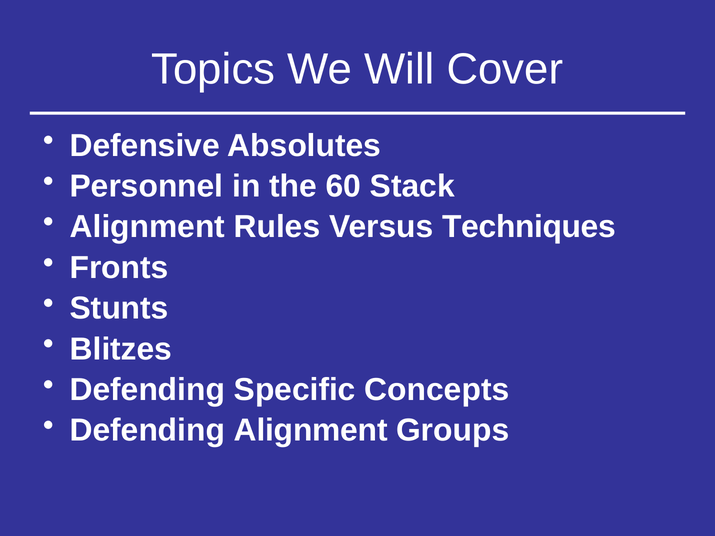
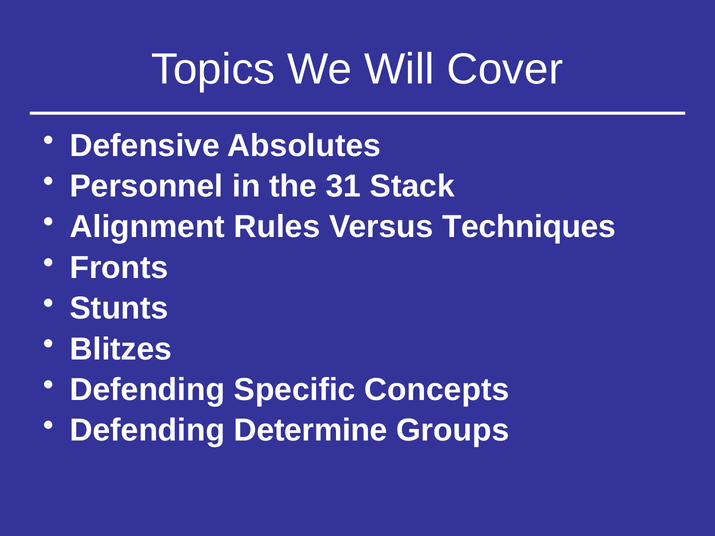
60: 60 -> 31
Defending Alignment: Alignment -> Determine
